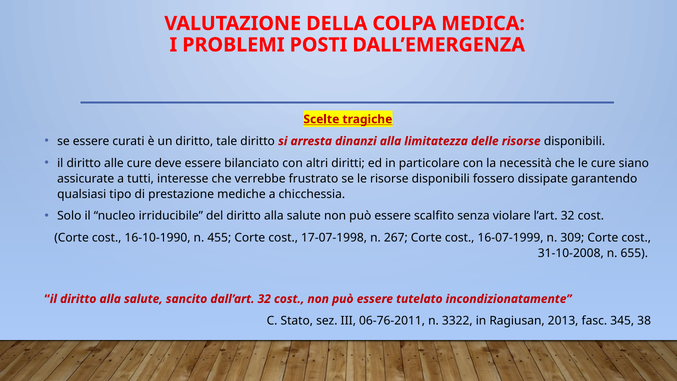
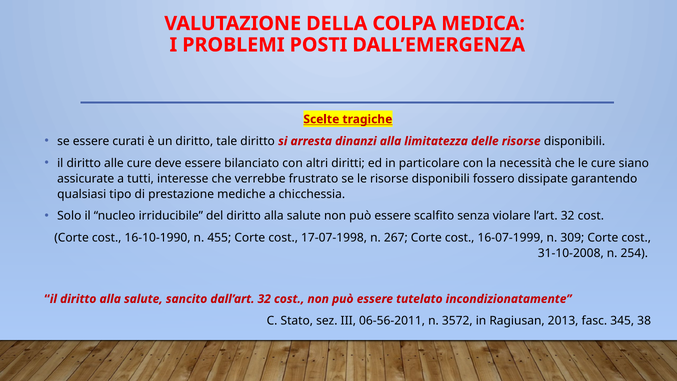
655: 655 -> 254
06-76-2011: 06-76-2011 -> 06-56-2011
3322: 3322 -> 3572
